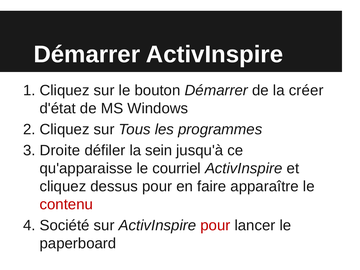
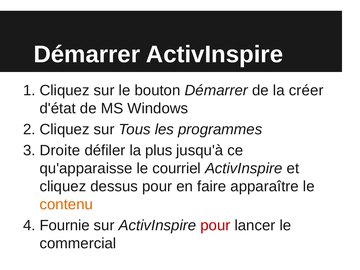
sein: sein -> plus
contenu colour: red -> orange
Société: Société -> Fournie
paperboard: paperboard -> commercial
